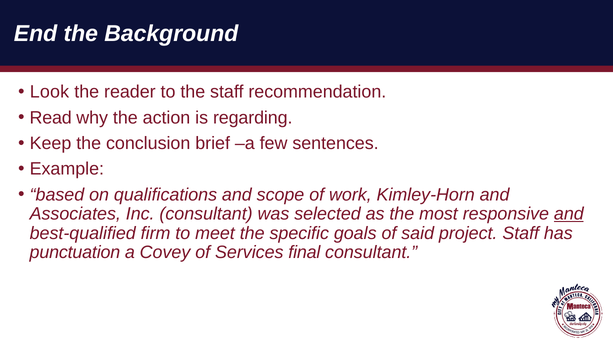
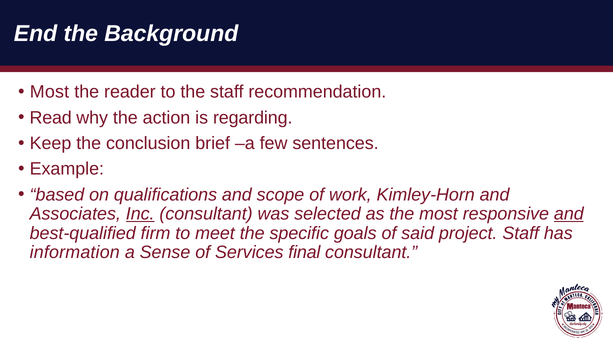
Look at (49, 92): Look -> Most
Inc underline: none -> present
punctuation: punctuation -> information
Covey: Covey -> Sense
